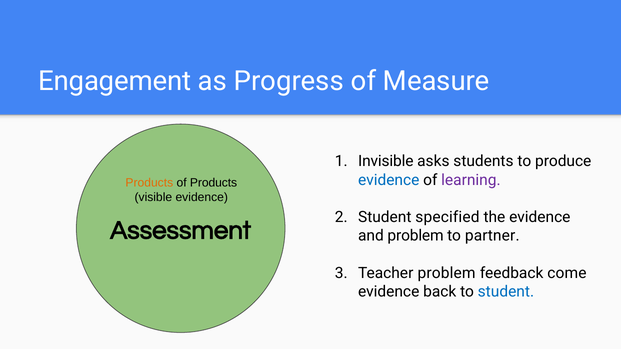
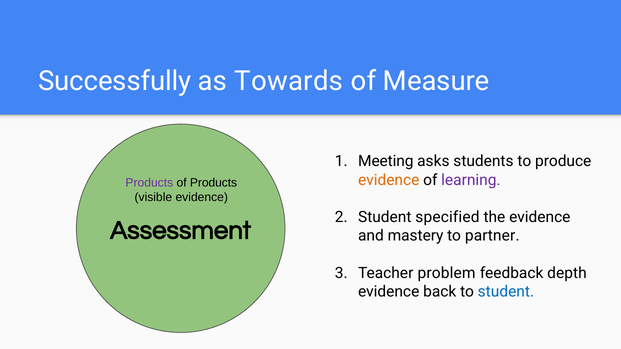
Engagement: Engagement -> Successfully
Progress: Progress -> Towards
Invisible: Invisible -> Meeting
evidence at (389, 180) colour: blue -> orange
Products at (149, 183) colour: orange -> purple
and problem: problem -> mastery
come: come -> depth
